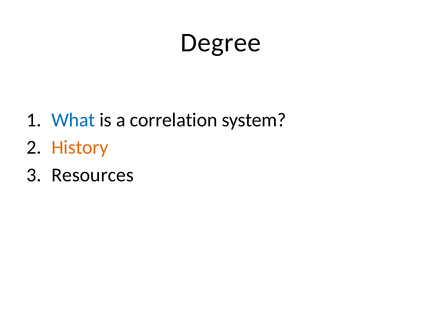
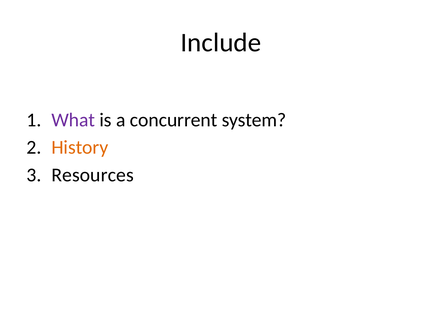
Degree: Degree -> Include
What colour: blue -> purple
correlation: correlation -> concurrent
